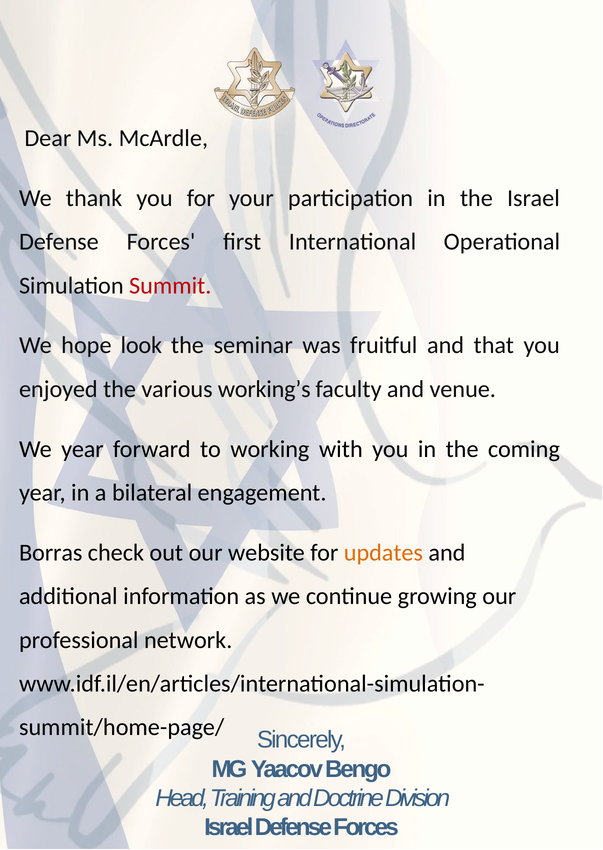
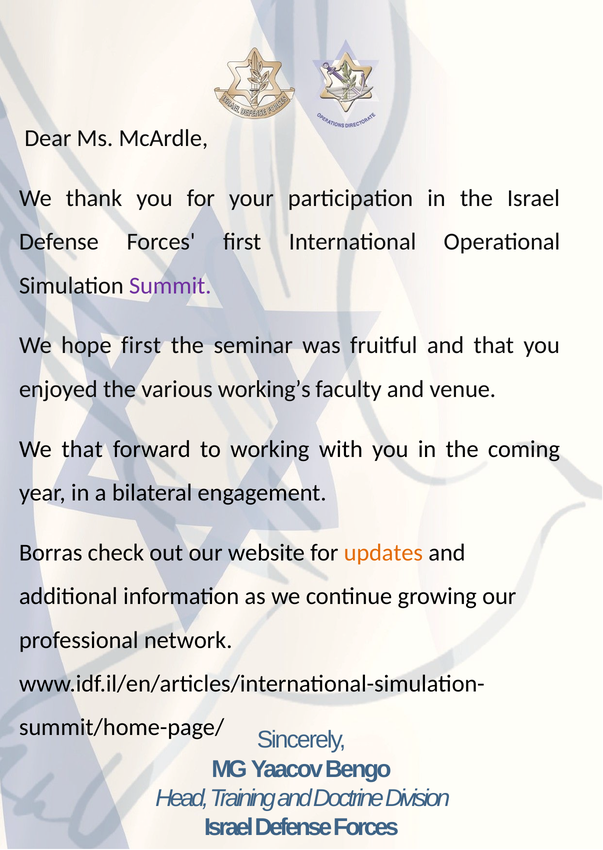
Summit colour: red -> purple
hope look: look -> first
We year: year -> that
